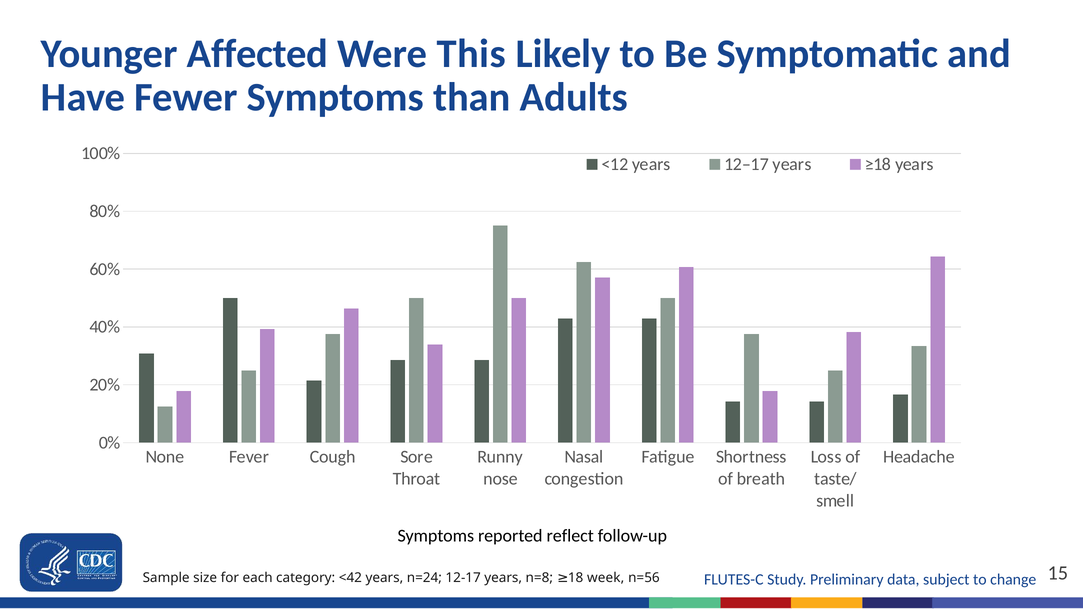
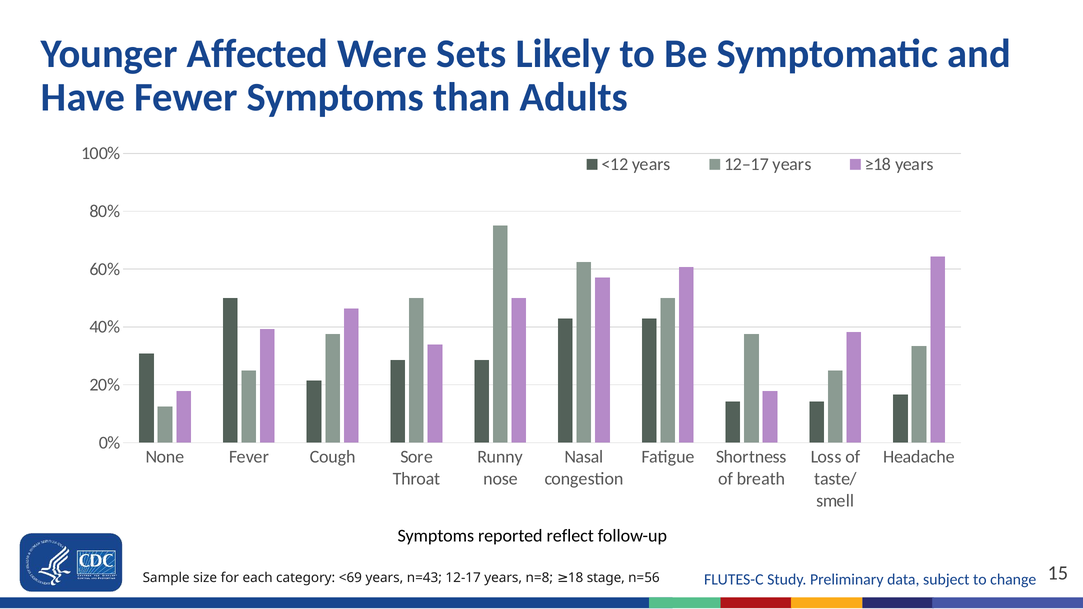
This: This -> Sets
<42: <42 -> <69
n=24: n=24 -> n=43
week: week -> stage
